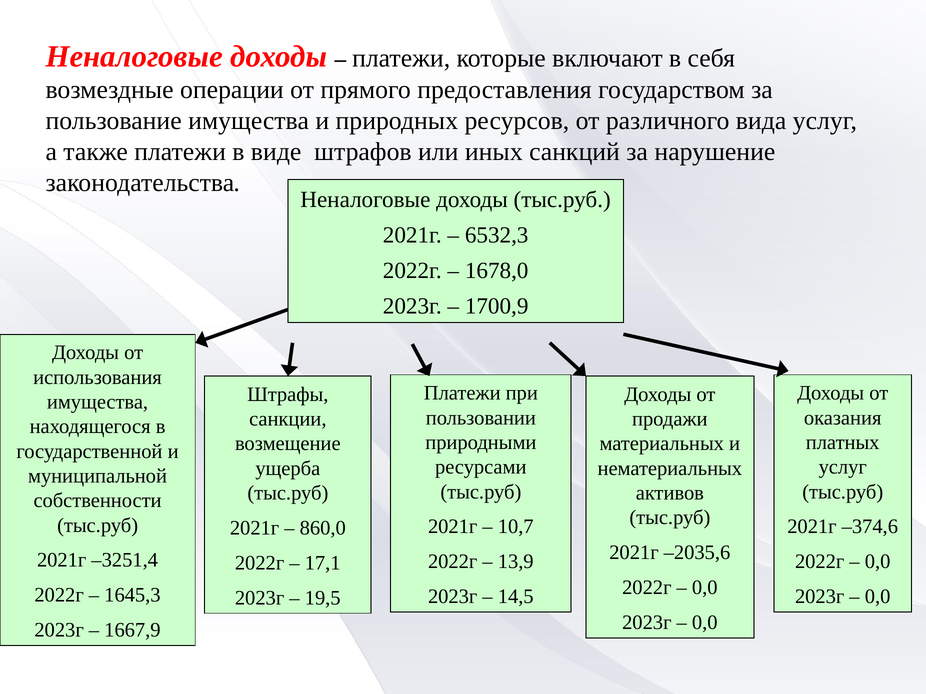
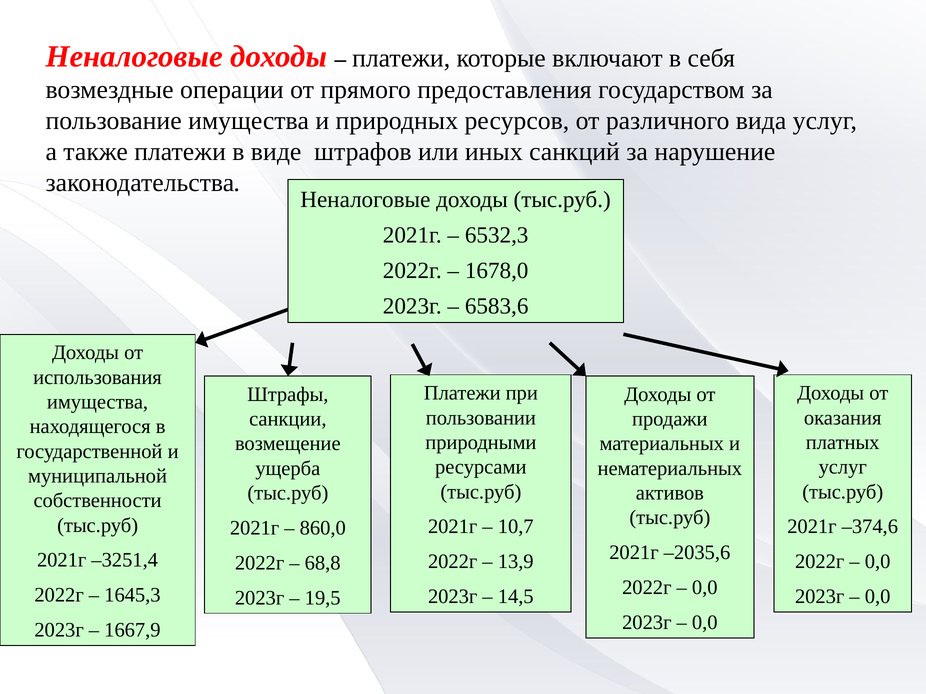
1700,9: 1700,9 -> 6583,6
17,1: 17,1 -> 68,8
